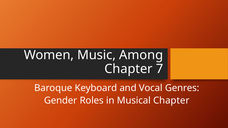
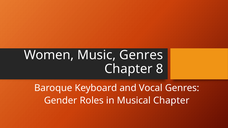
Music Among: Among -> Genres
7: 7 -> 8
